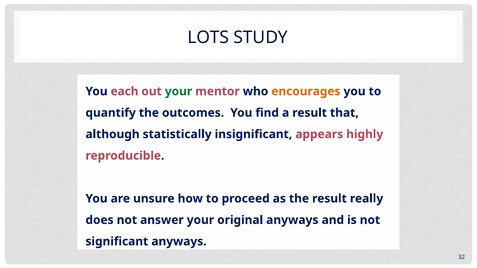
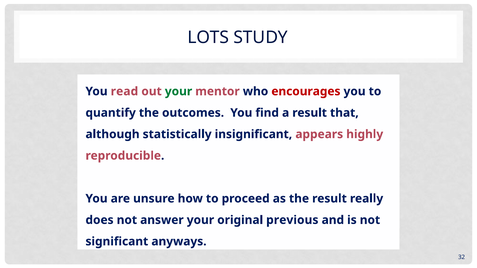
You each: each -> read
encourages colour: orange -> red
anyways at (292, 220): anyways -> previous
